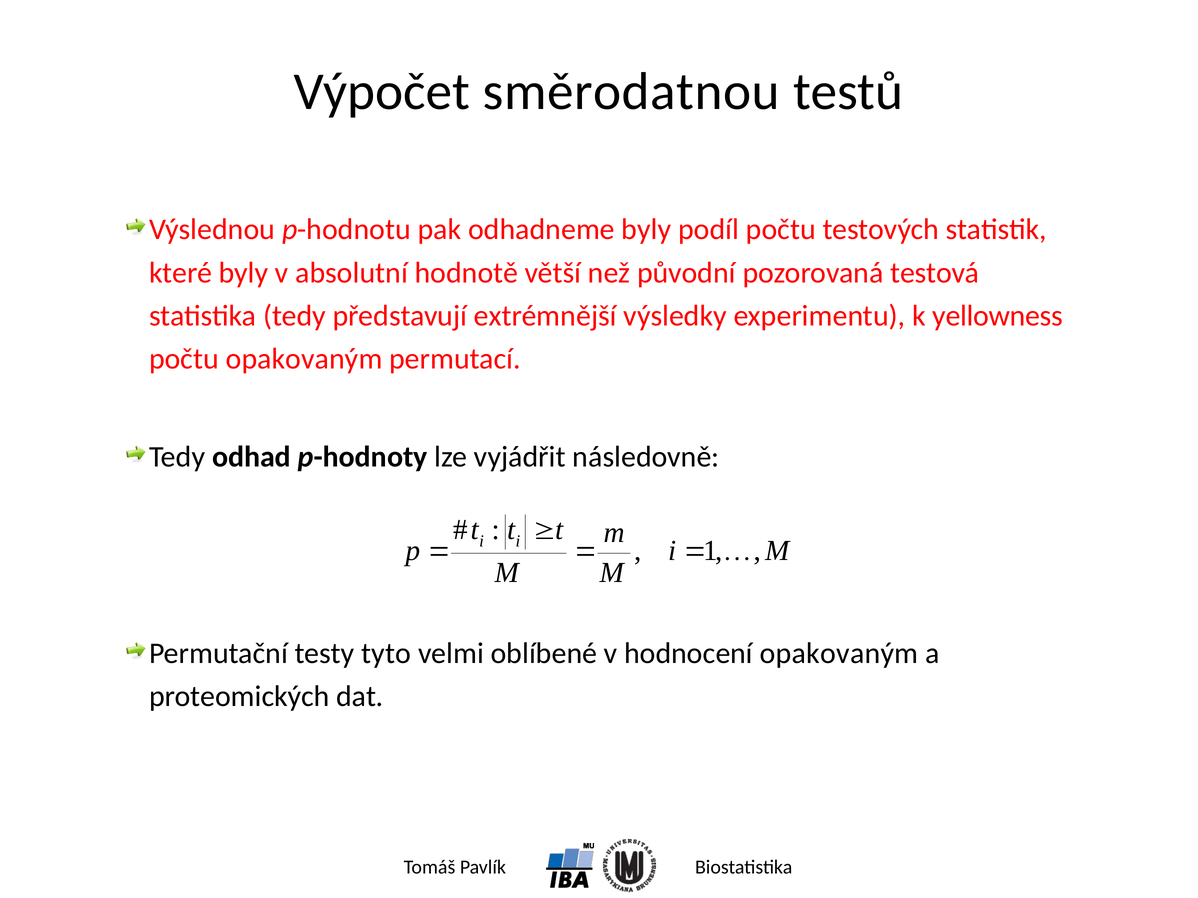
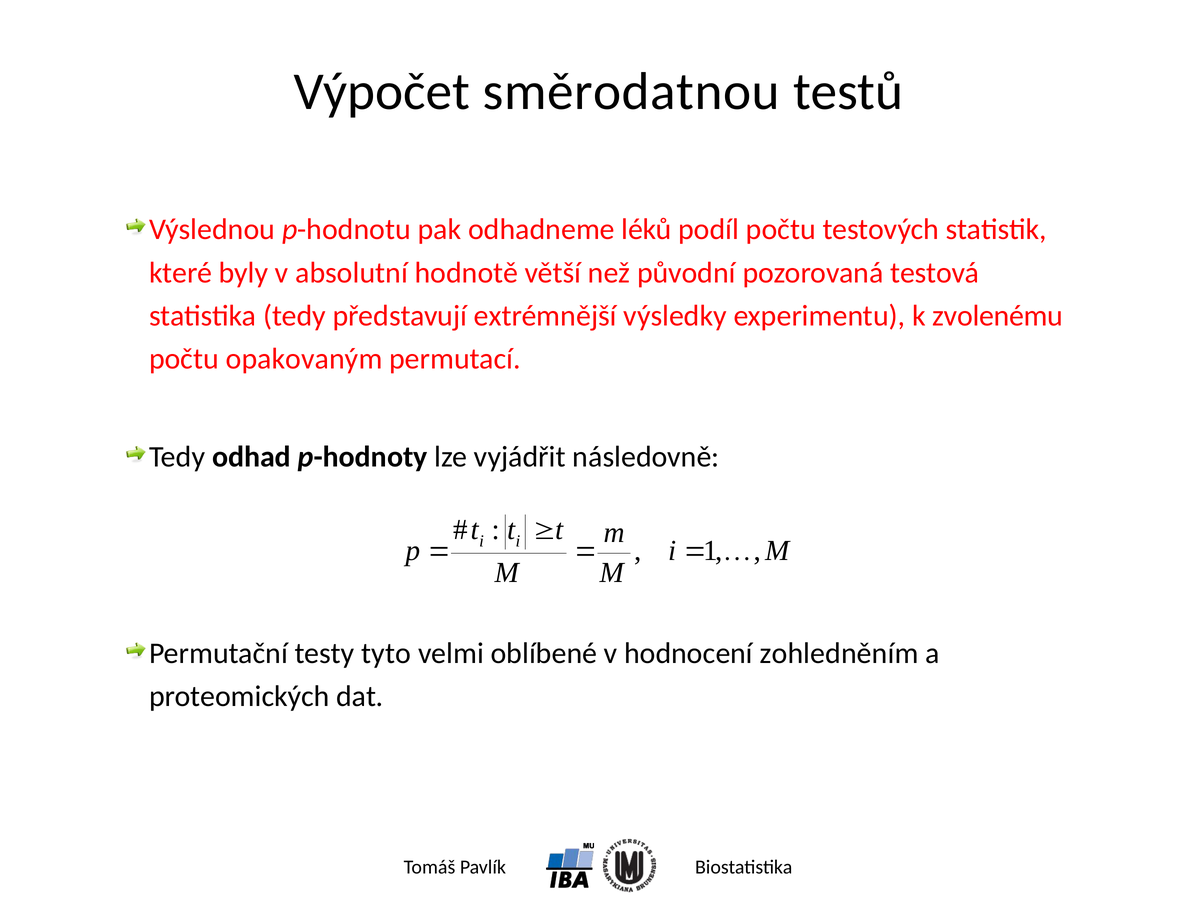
odhadneme byly: byly -> léků
yellowness: yellowness -> zvolenému
hodnocení opakovaným: opakovaným -> zohledněním
